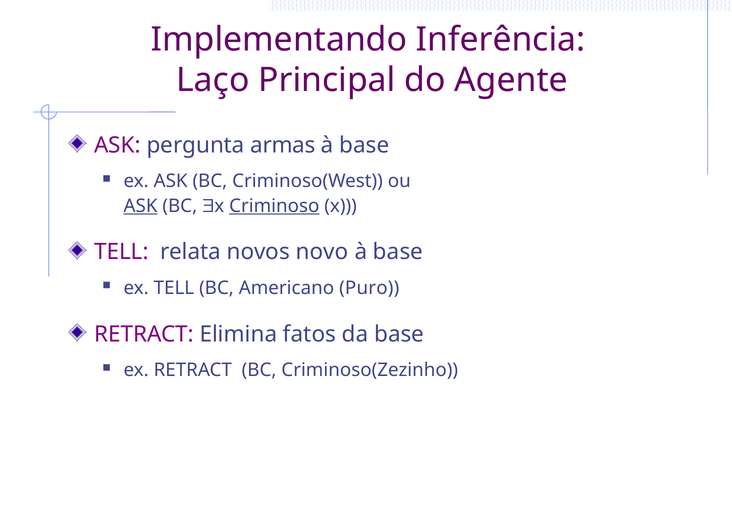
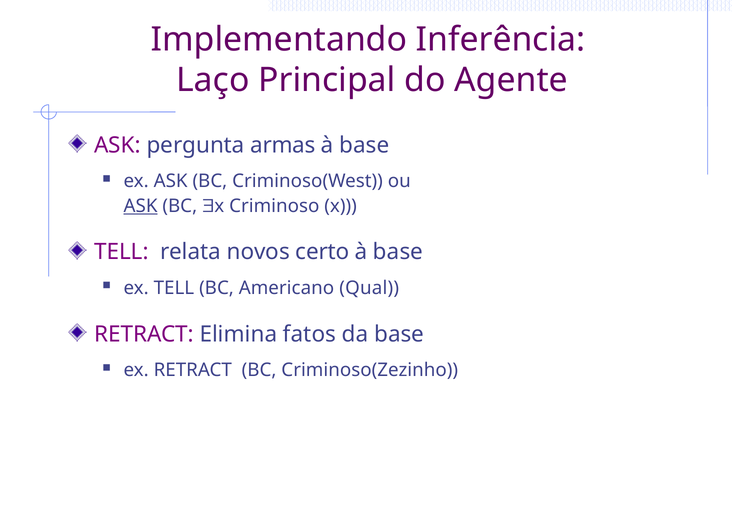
Criminoso underline: present -> none
novo: novo -> certo
Puro: Puro -> Qual
